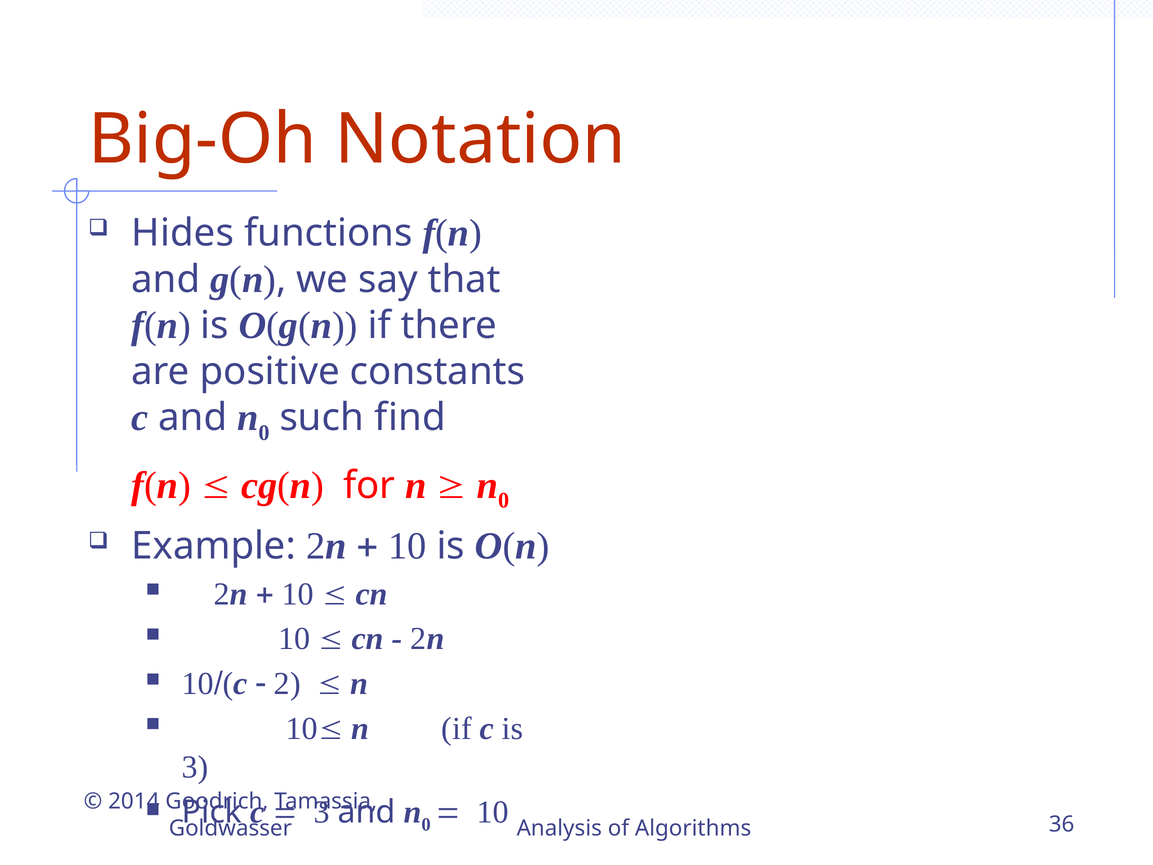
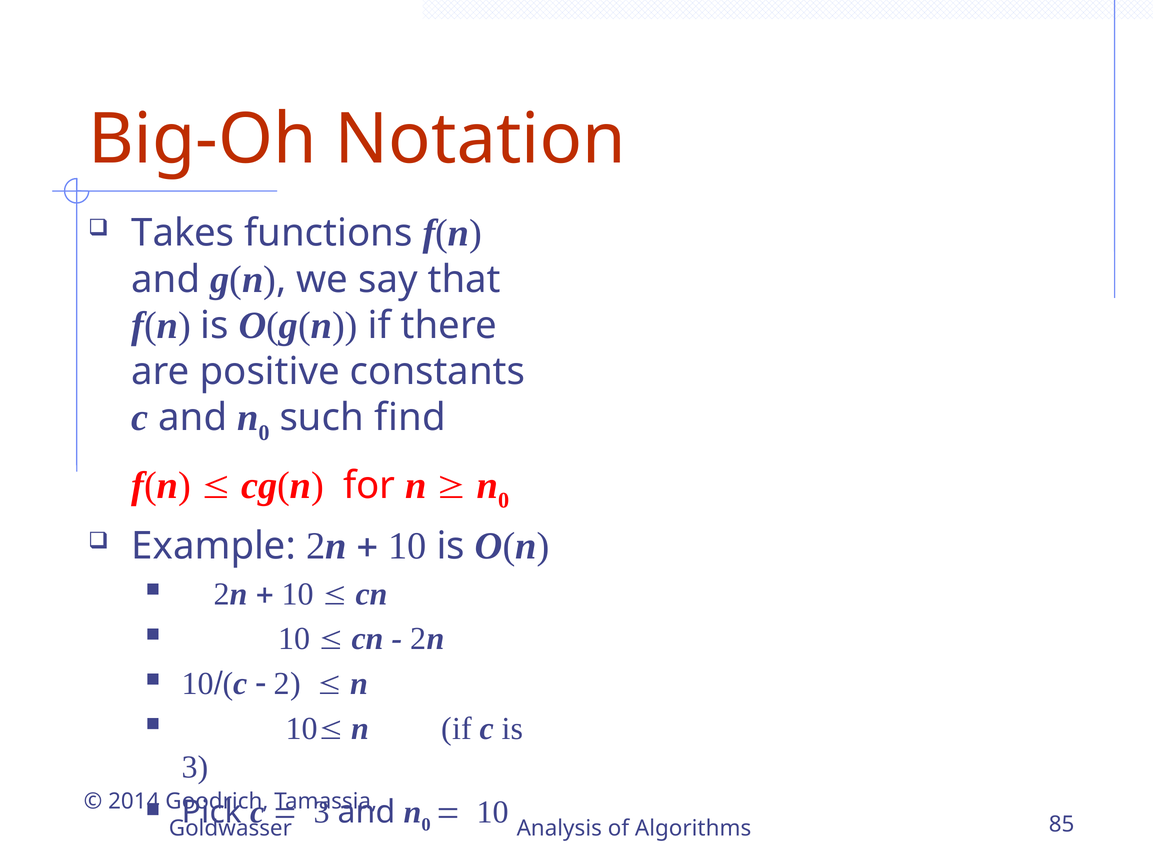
Hides: Hides -> Takes
36: 36 -> 85
